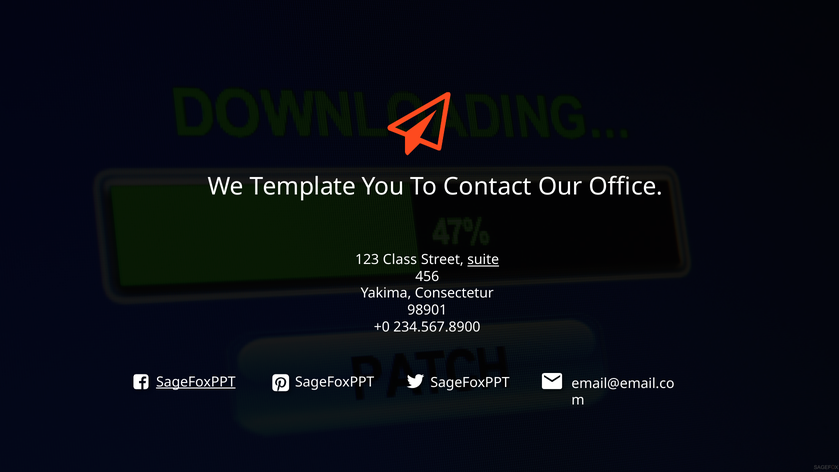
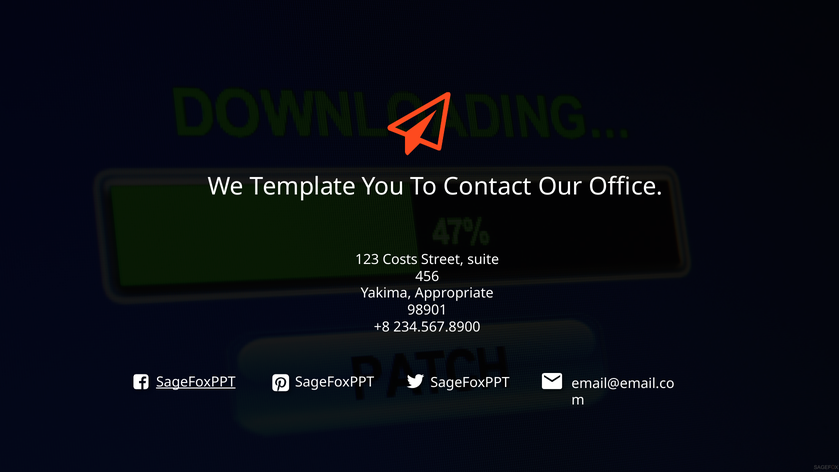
Class: Class -> Costs
suite underline: present -> none
Consectetur: Consectetur -> Appropriate
+0: +0 -> +8
